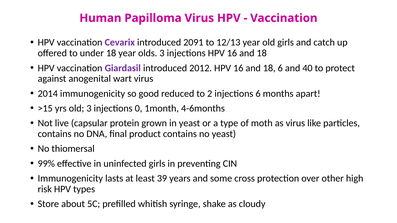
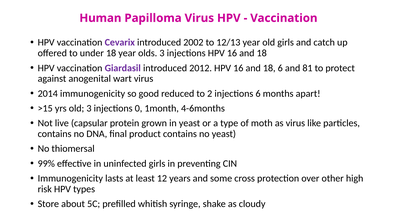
2091: 2091 -> 2002
40: 40 -> 81
39: 39 -> 12
